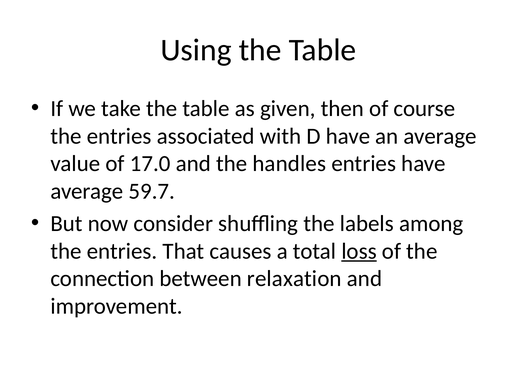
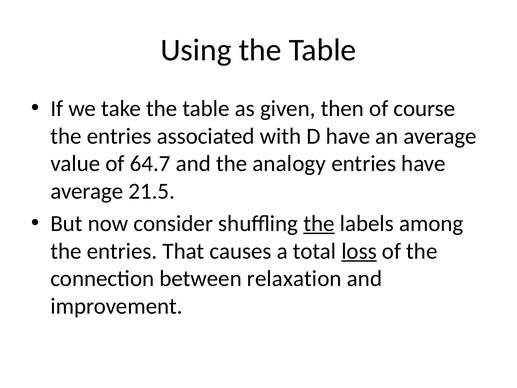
17.0: 17.0 -> 64.7
handles: handles -> analogy
59.7: 59.7 -> 21.5
the at (319, 223) underline: none -> present
